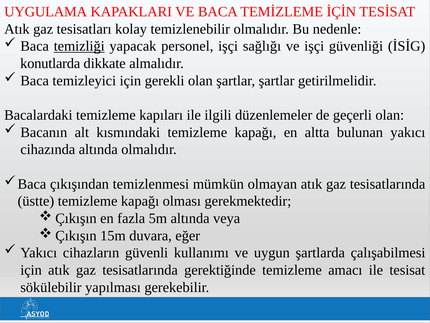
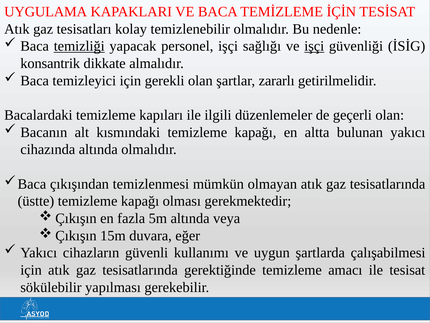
işçi at (314, 46) underline: none -> present
konutlarda: konutlarda -> konsantrik
şartlar şartlar: şartlar -> zararlı
